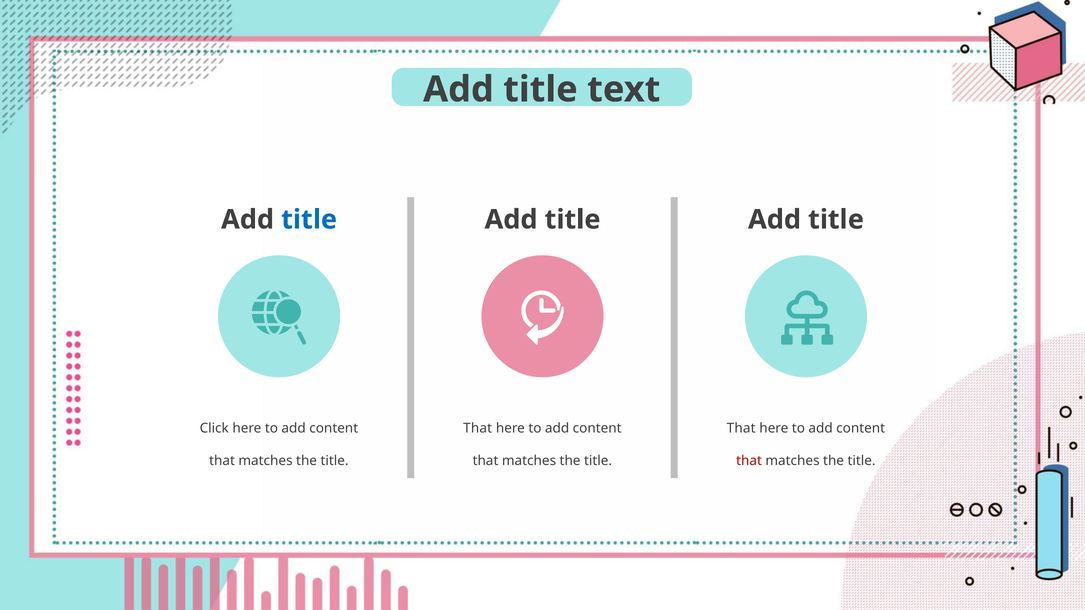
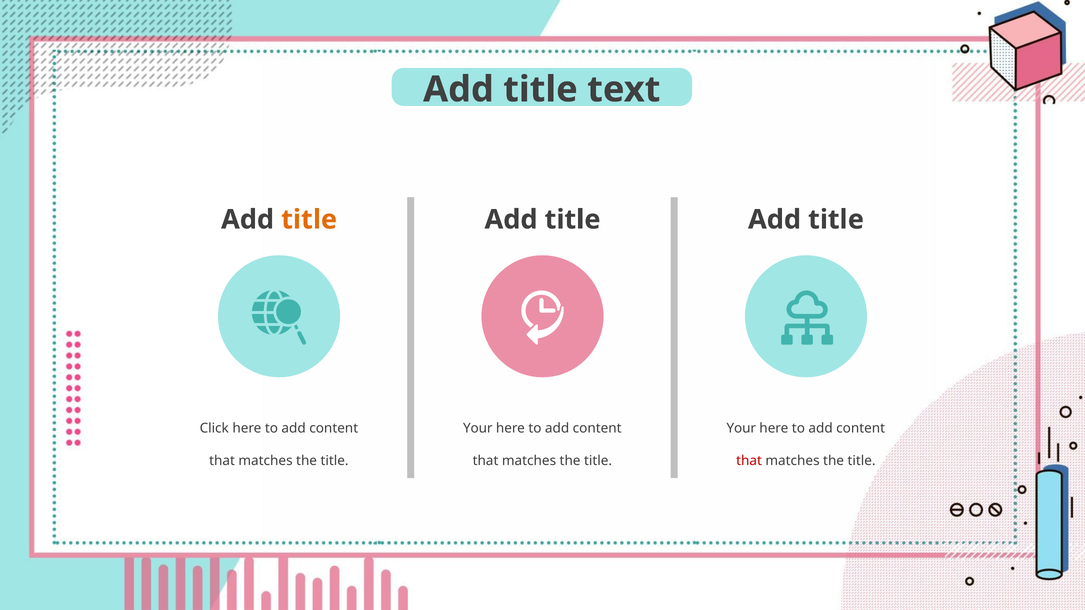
title at (309, 220) colour: blue -> orange
That at (478, 428): That -> Your
That at (741, 428): That -> Your
